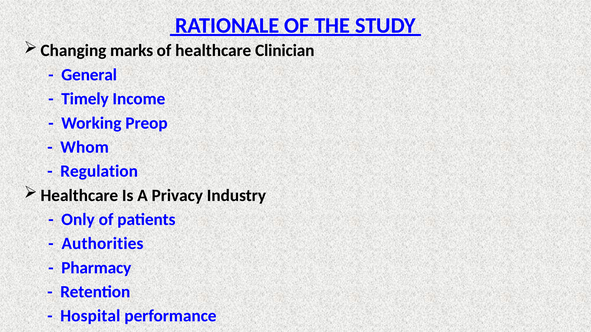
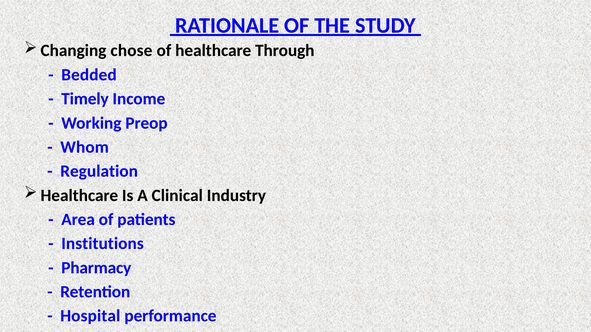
marks: marks -> chose
Clinician: Clinician -> Through
General: General -> Bedded
Privacy: Privacy -> Clinical
Only: Only -> Area
Authorities: Authorities -> Institutions
